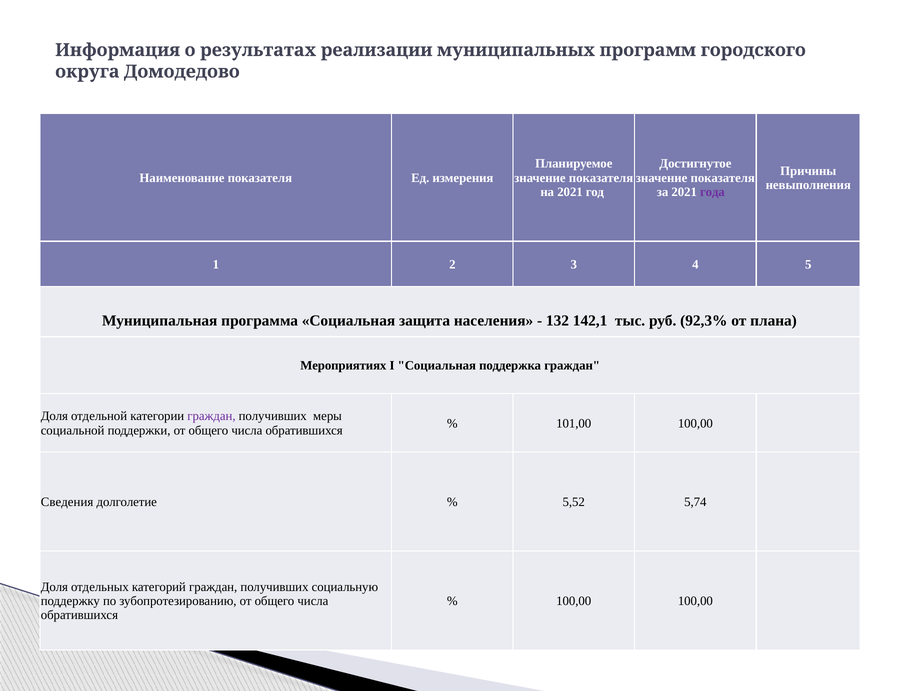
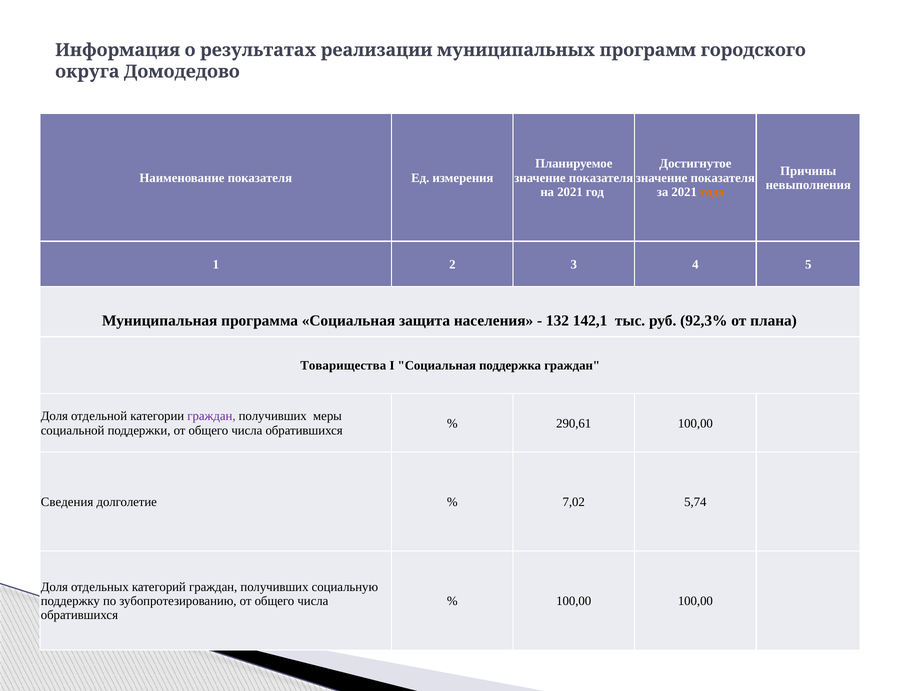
года colour: purple -> orange
Мероприятиях: Мероприятиях -> Товарищества
101,00: 101,00 -> 290,61
5,52: 5,52 -> 7,02
